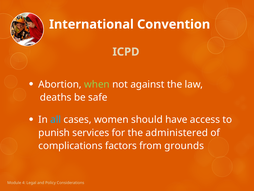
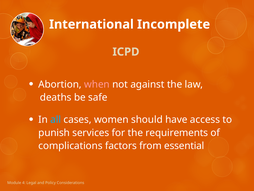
Convention: Convention -> Incomplete
when colour: light green -> pink
administered: administered -> requirements
grounds: grounds -> essential
